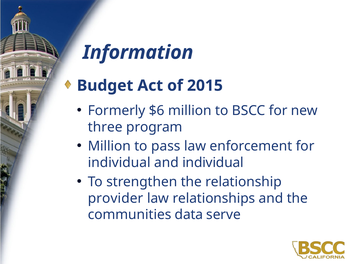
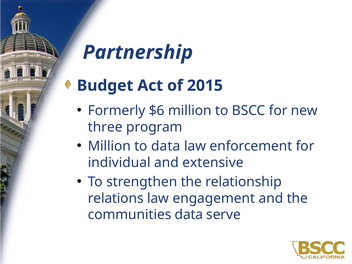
Information: Information -> Partnership
to pass: pass -> data
and individual: individual -> extensive
provider: provider -> relations
relationships: relationships -> engagement
